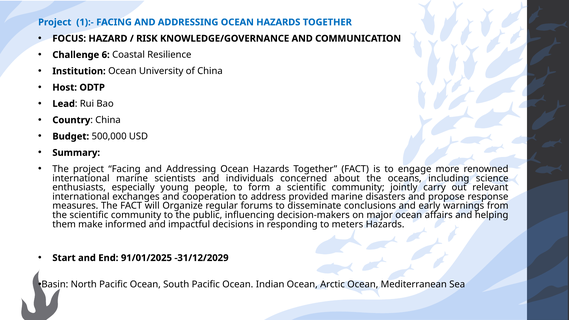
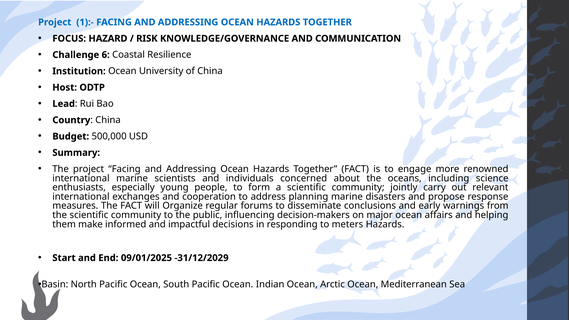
provided: provided -> planning
91/01/2025: 91/01/2025 -> 09/01/2025
